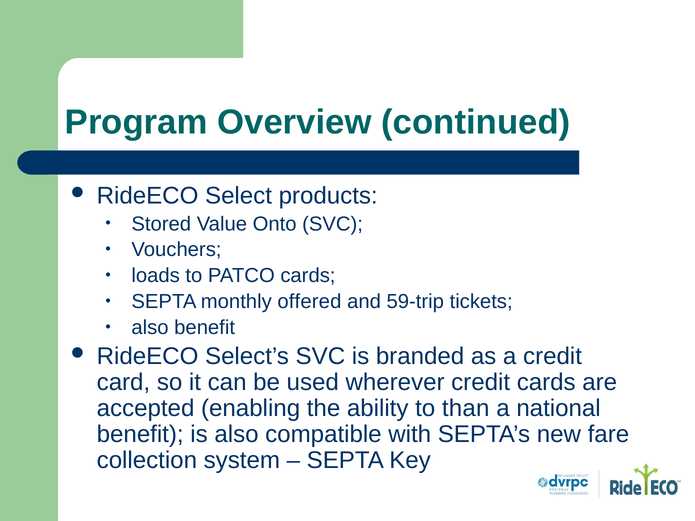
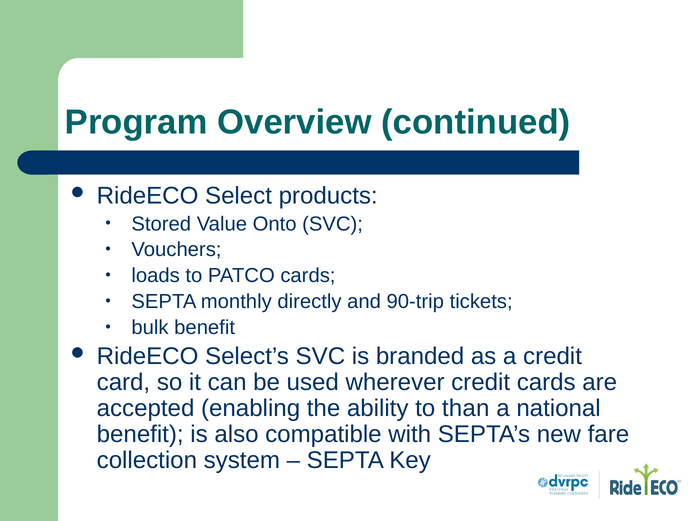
offered: offered -> directly
59-trip: 59-trip -> 90-trip
also at (150, 328): also -> bulk
